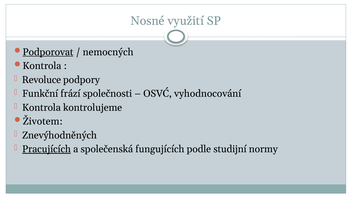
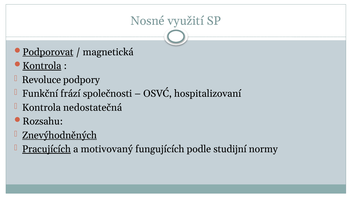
nemocných: nemocných -> magnetická
Kontrola at (42, 66) underline: none -> present
vyhodnocování: vyhodnocování -> hospitalizovaní
kontrolujeme: kontrolujeme -> nedostatečná
Životem: Životem -> Rozsahu
Znevýhodněných underline: none -> present
společenská: společenská -> motivovaný
